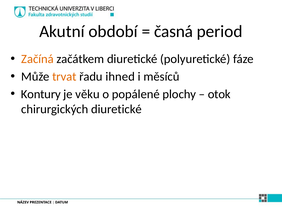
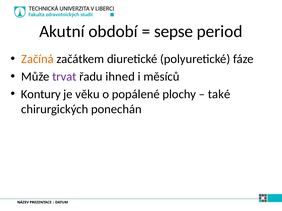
časná: časná -> sepse
trvat colour: orange -> purple
otok: otok -> také
chirurgických diuretické: diuretické -> ponechán
